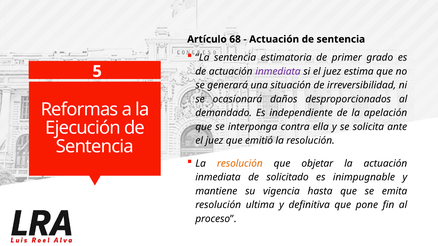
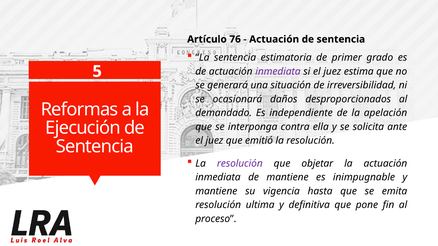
68: 68 -> 76
resolución at (240, 164) colour: orange -> purple
de solicitado: solicitado -> mantiene
